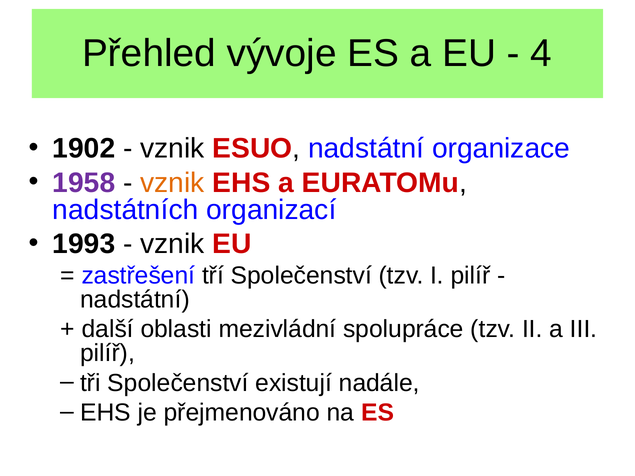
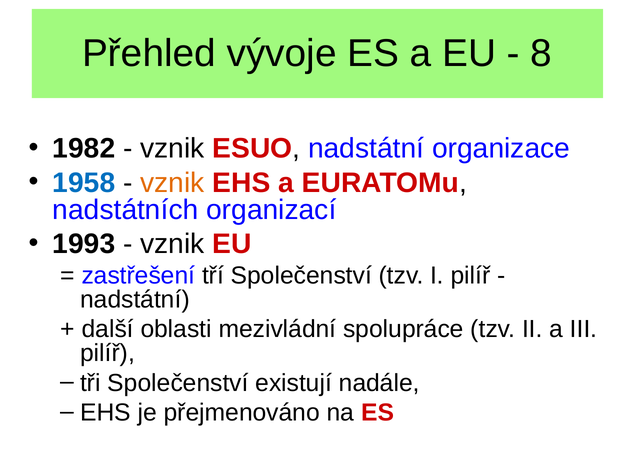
4: 4 -> 8
1902: 1902 -> 1982
1958 colour: purple -> blue
